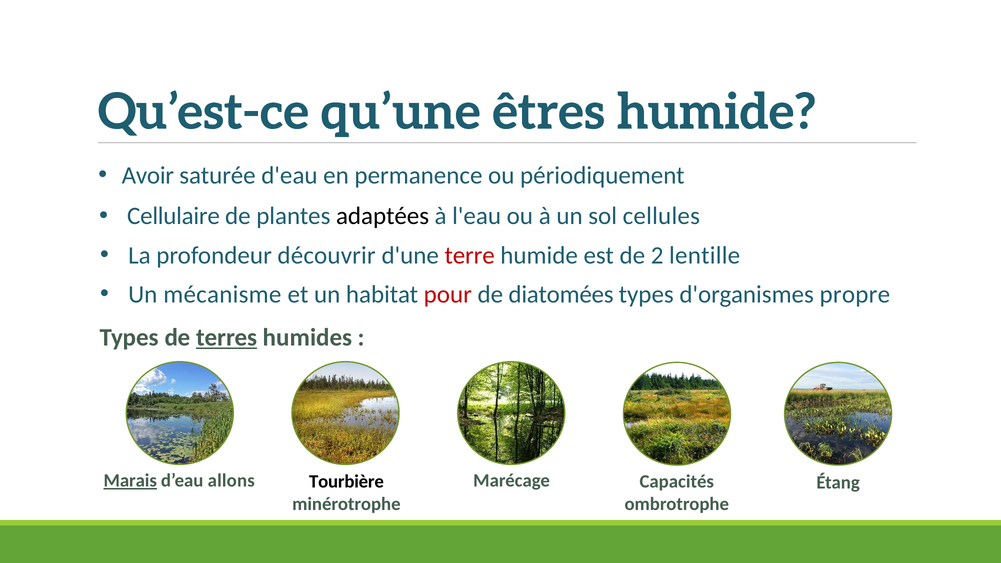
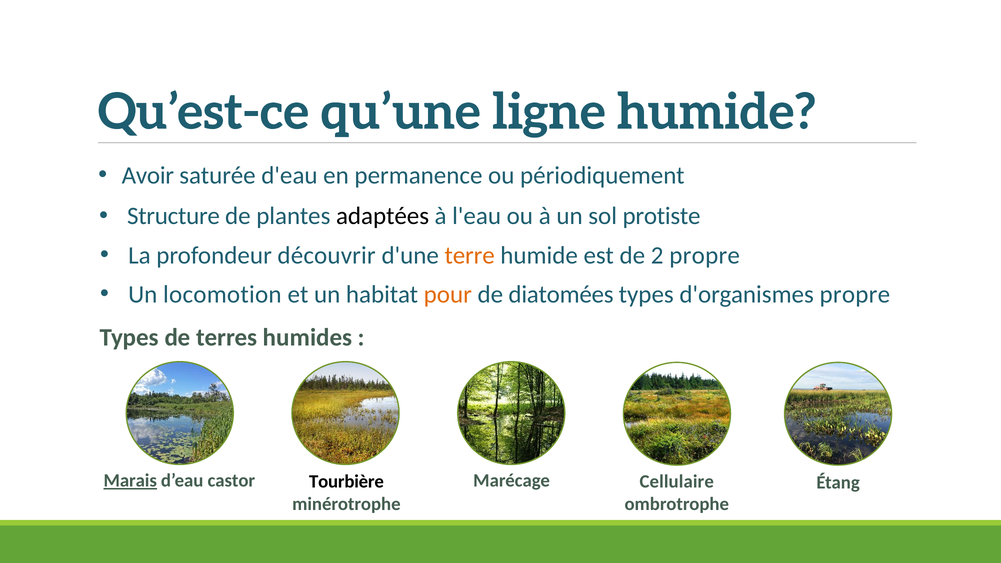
êtres: êtres -> ligne
Cellulaire: Cellulaire -> Structure
cellules: cellules -> protiste
terre colour: red -> orange
2 lentille: lentille -> propre
mécanisme: mécanisme -> locomotion
pour colour: red -> orange
terres underline: present -> none
allons: allons -> castor
Capacités: Capacités -> Cellulaire
